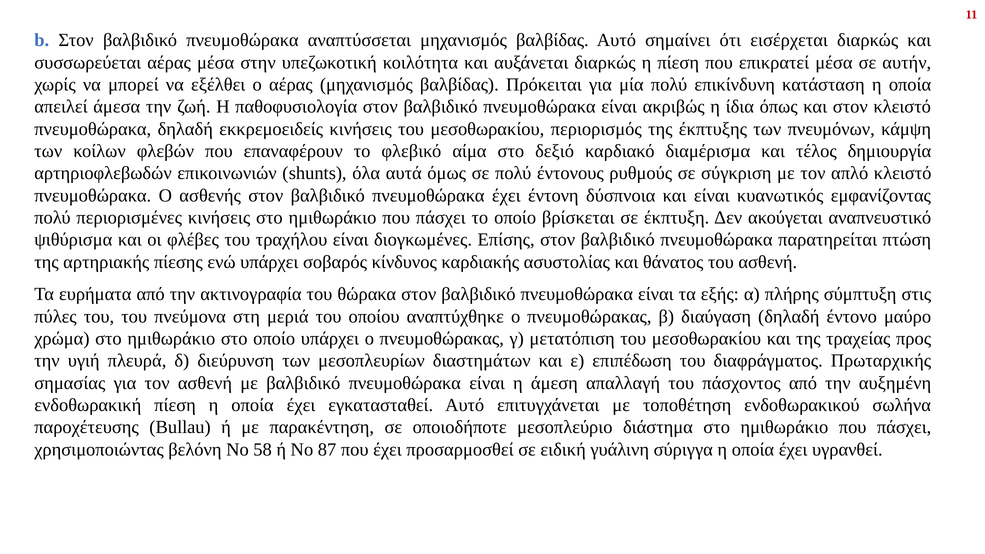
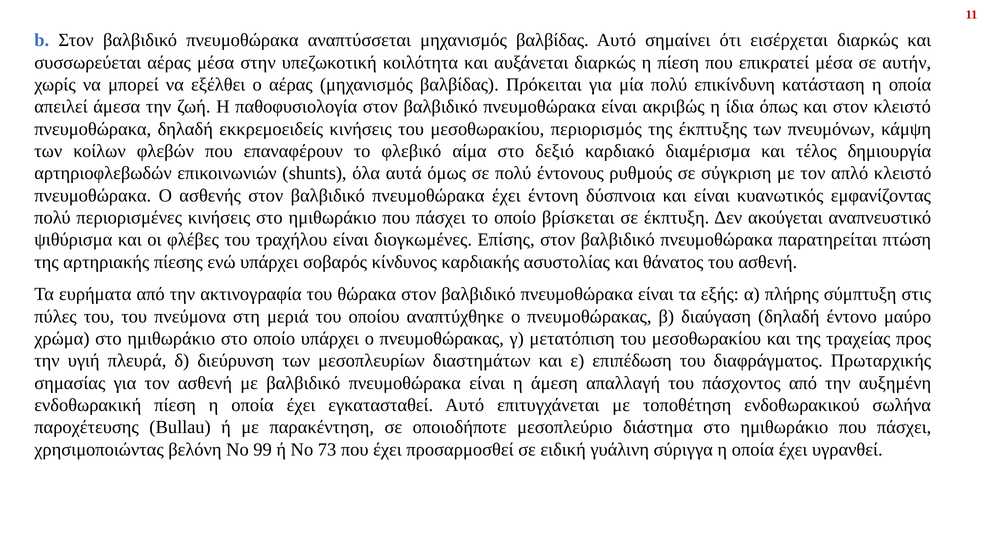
58: 58 -> 99
87: 87 -> 73
